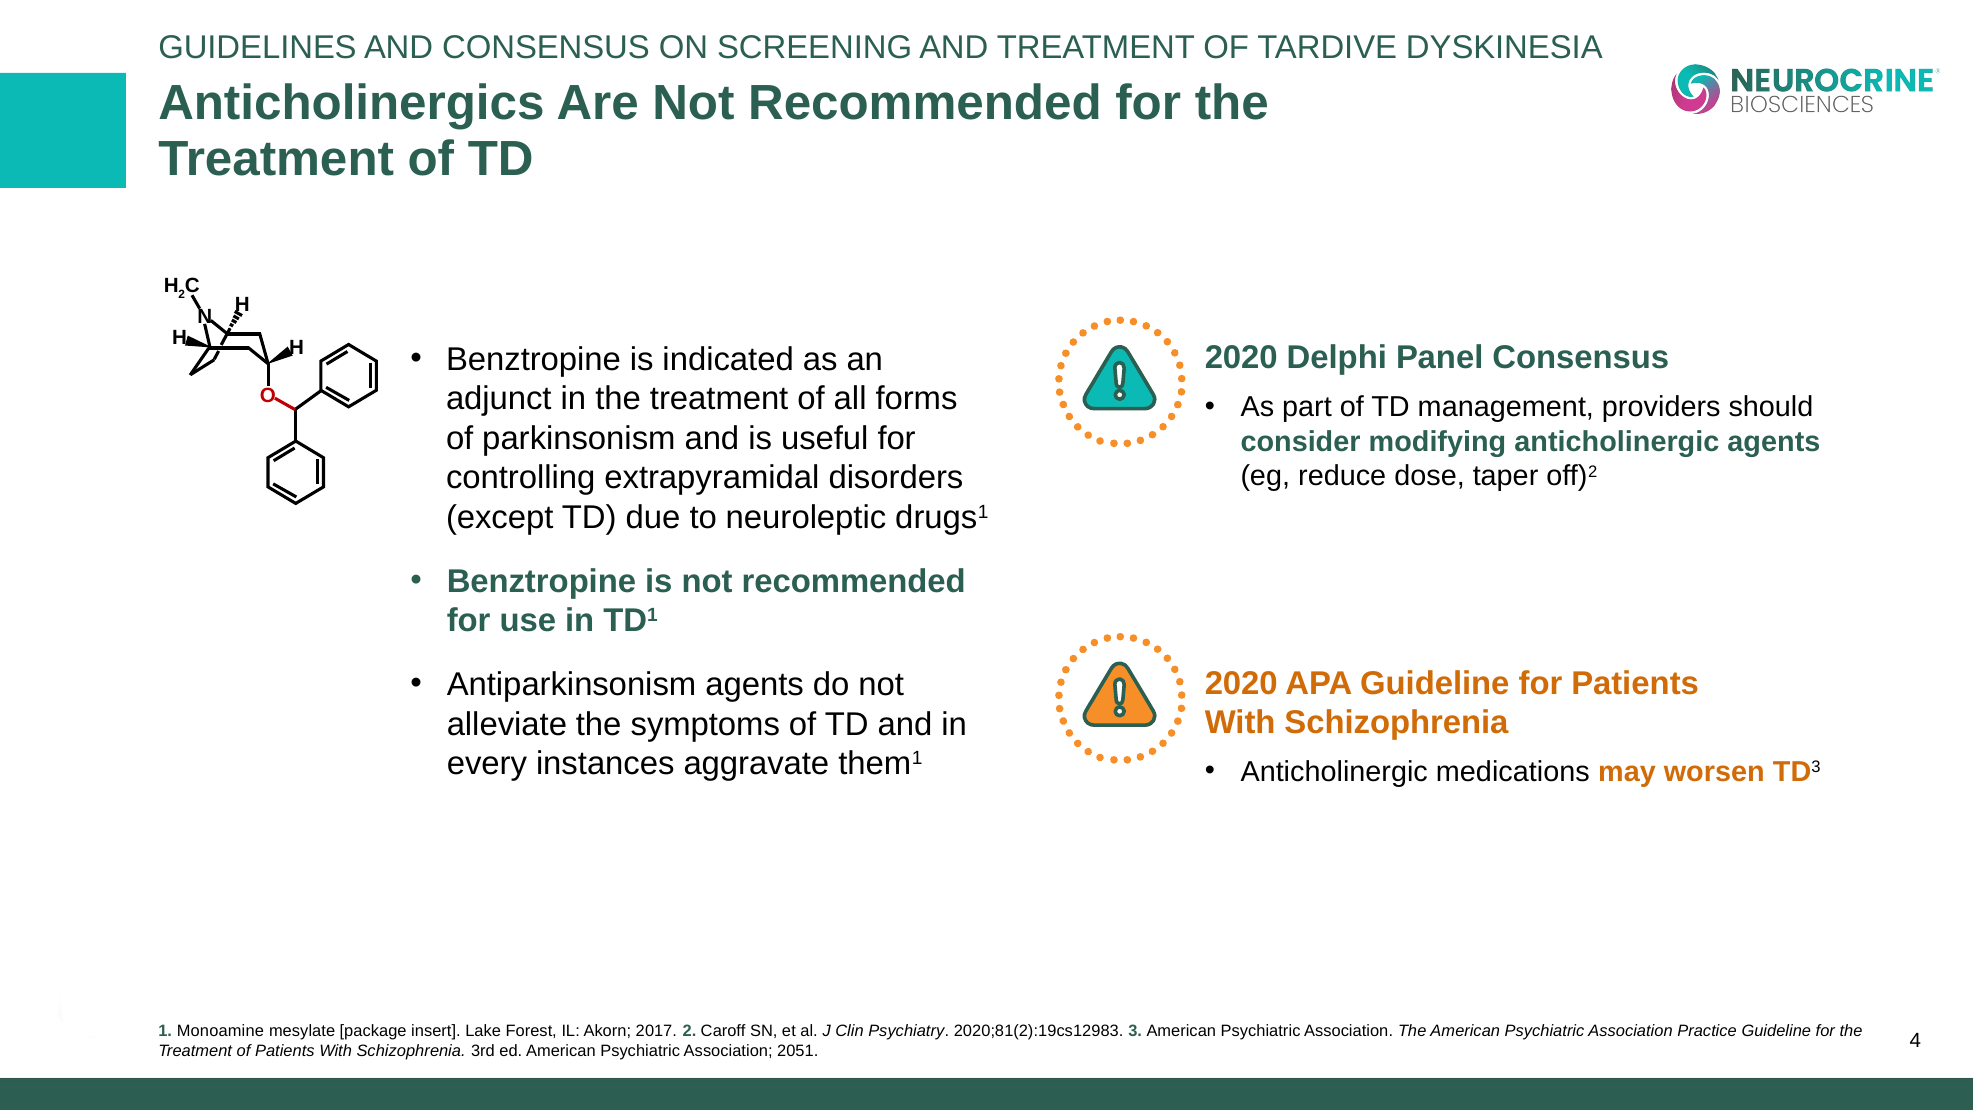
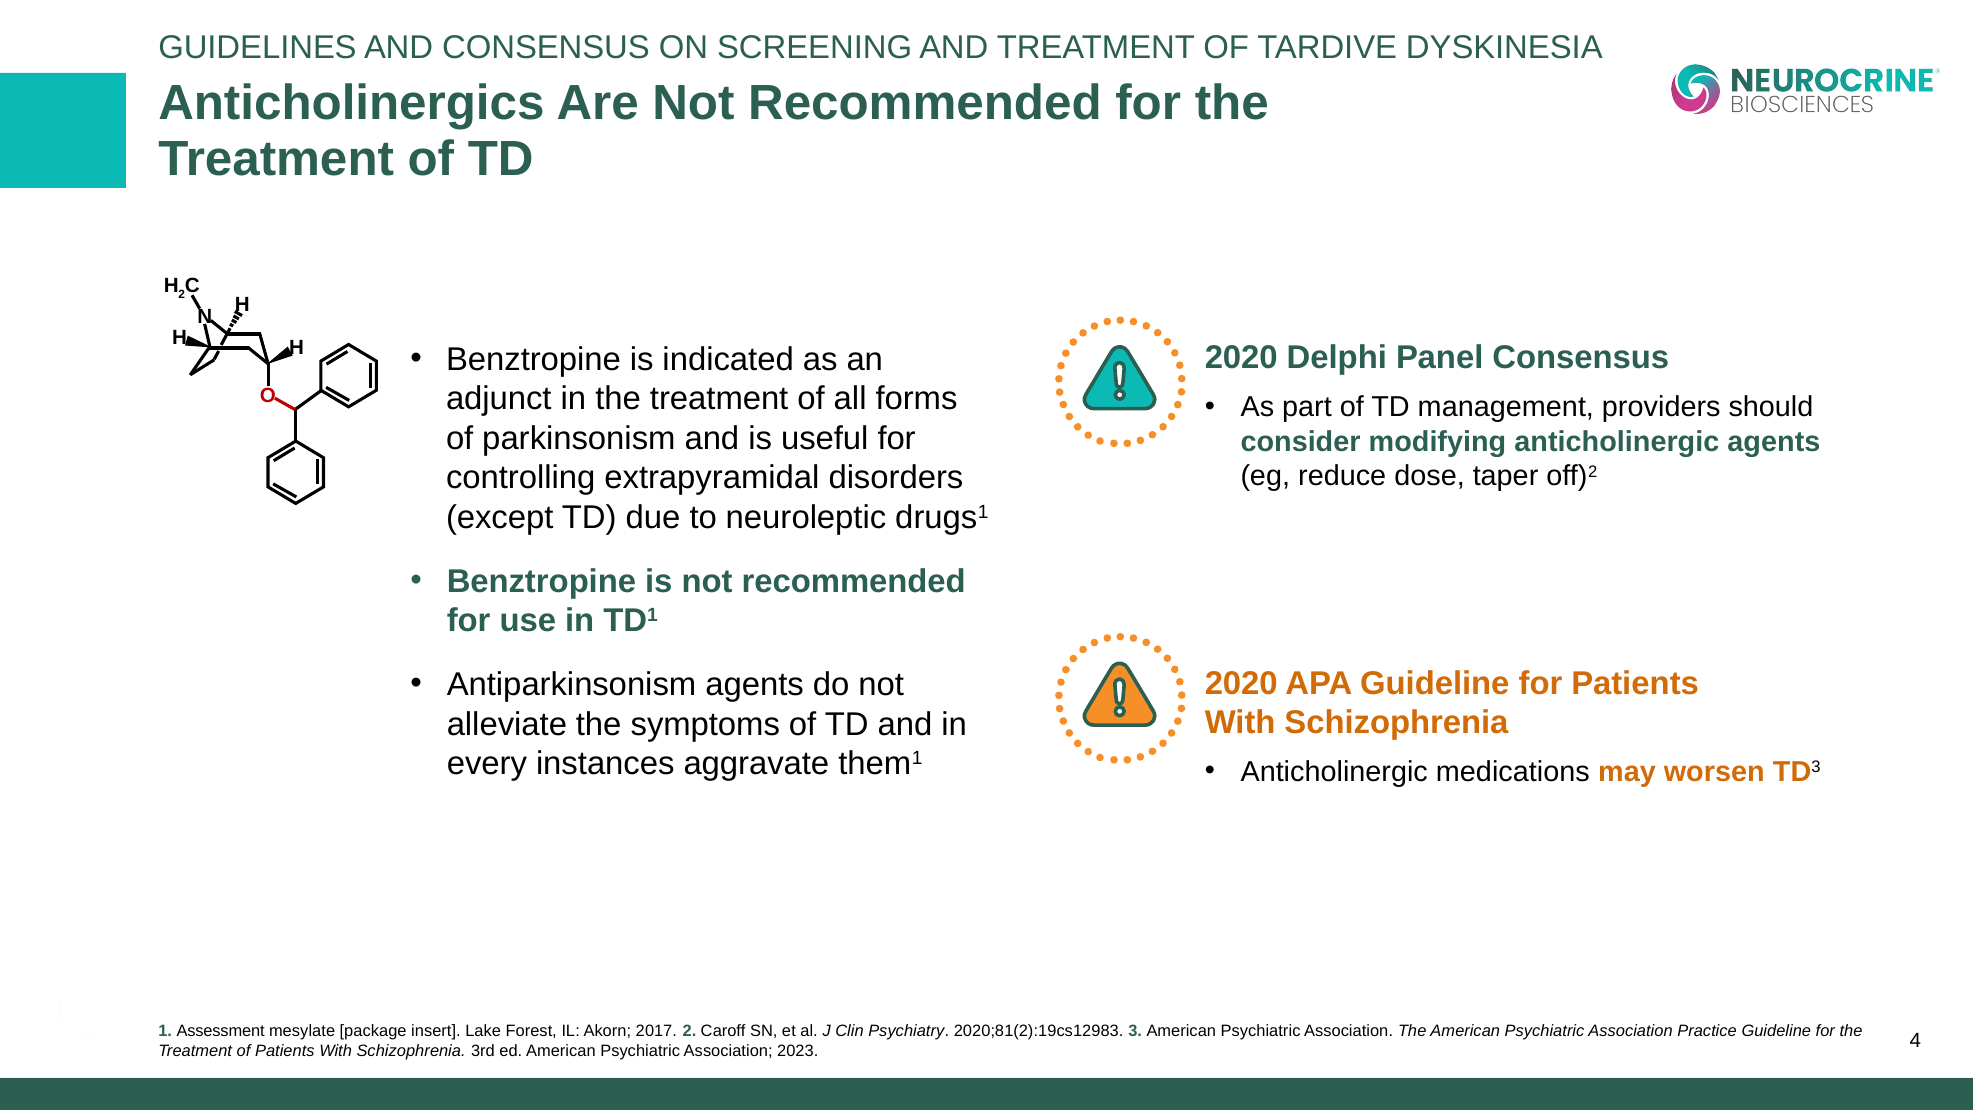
Monoamine: Monoamine -> Assessment
2051: 2051 -> 2023
